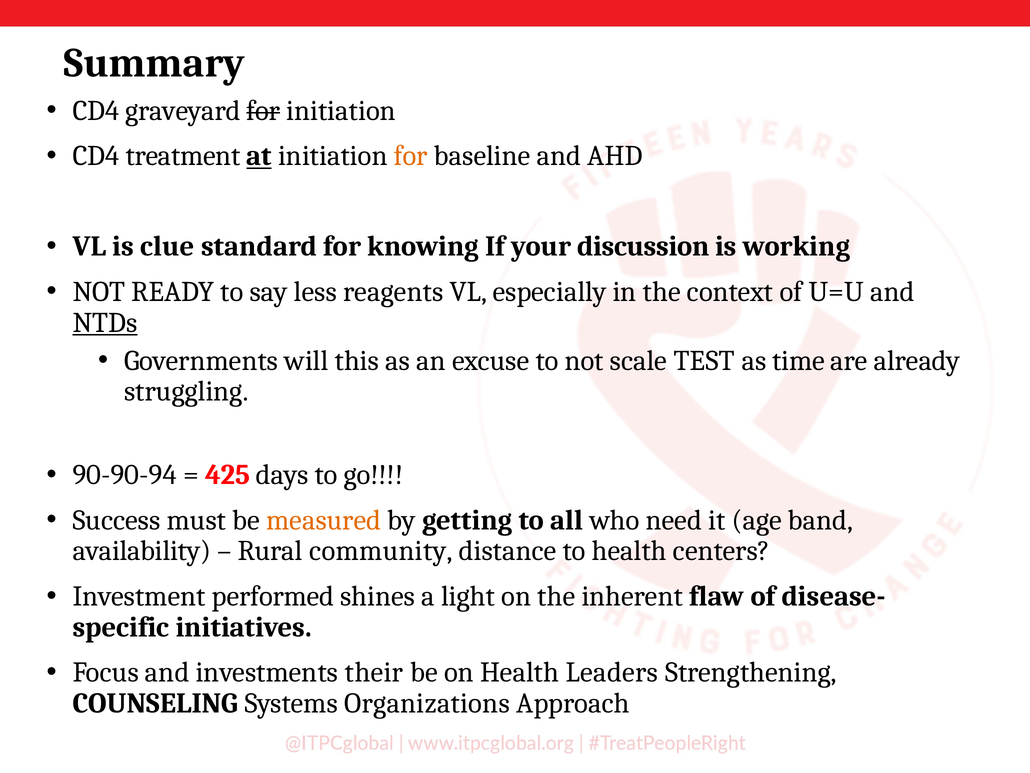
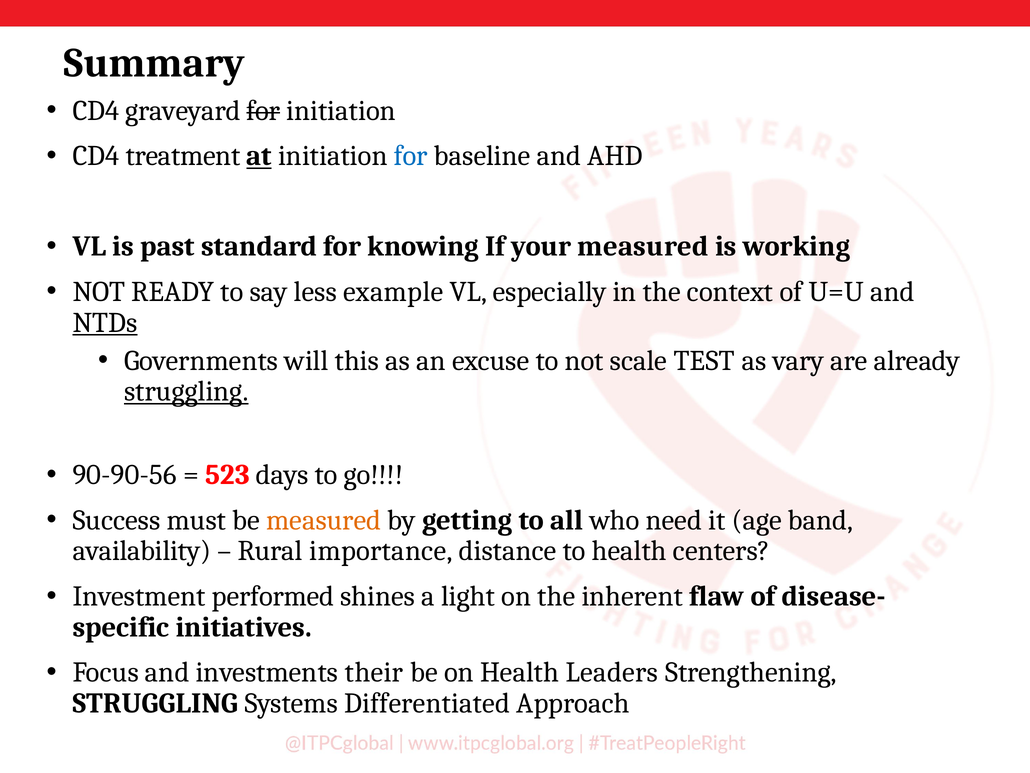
for at (411, 156) colour: orange -> blue
clue: clue -> past
your discussion: discussion -> measured
reagents: reagents -> example
time: time -> vary
struggling at (186, 391) underline: none -> present
90-90-94: 90-90-94 -> 90-90-56
425: 425 -> 523
community: community -> importance
COUNSELING at (155, 703): COUNSELING -> STRUGGLING
Organizations: Organizations -> Differentiated
